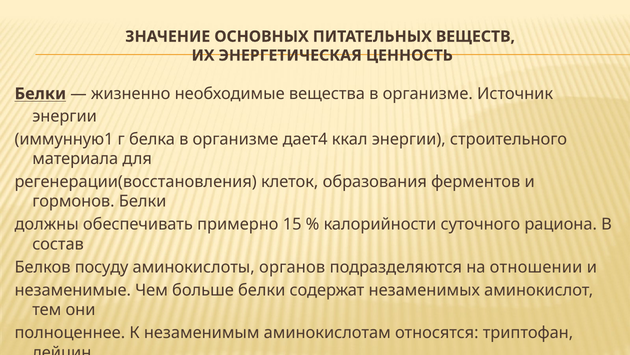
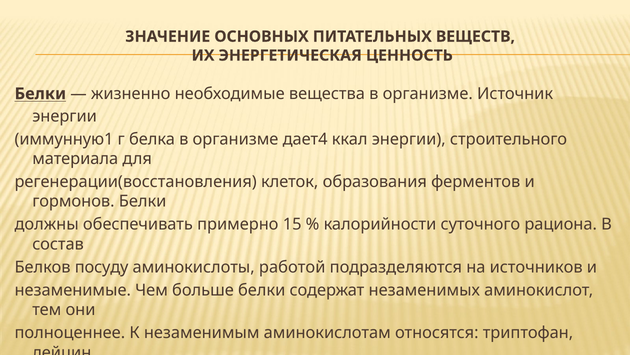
органов: органов -> работой
отношении: отношении -> источников
